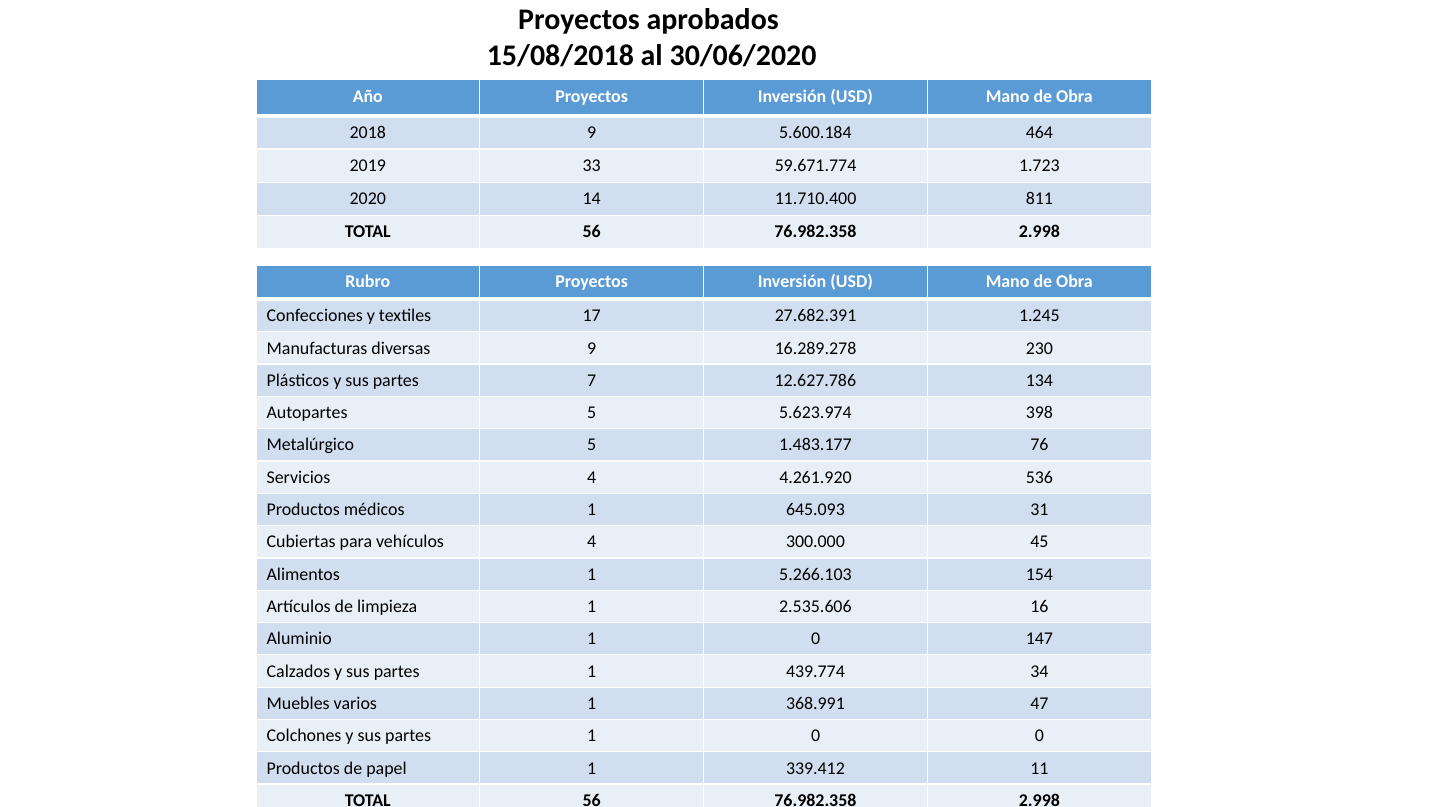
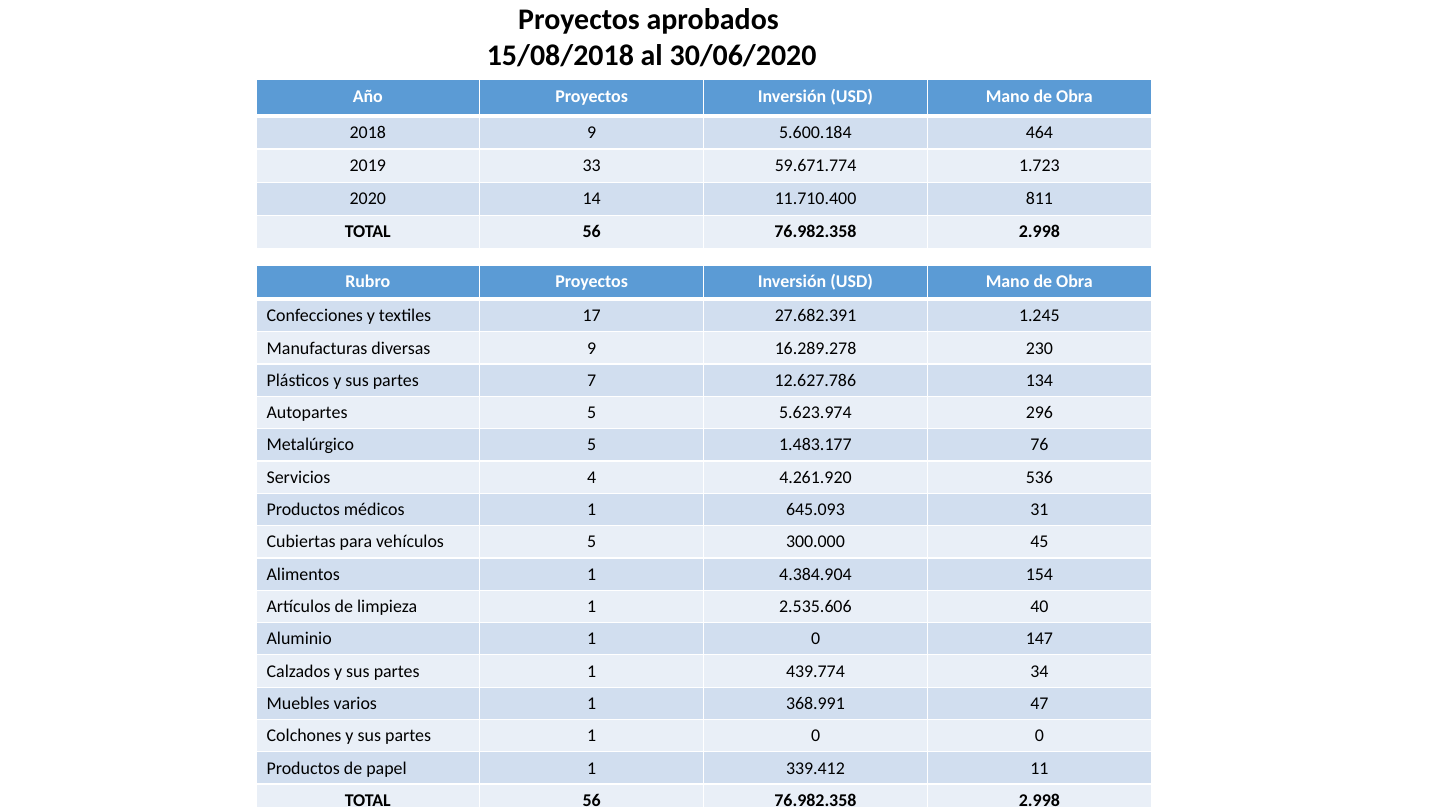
398: 398 -> 296
vehículos 4: 4 -> 5
5.266.103: 5.266.103 -> 4.384.904
16: 16 -> 40
